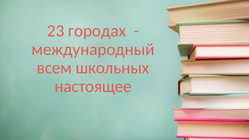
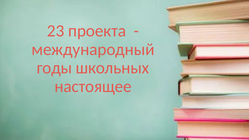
городах: городах -> проекта
всем: всем -> годы
